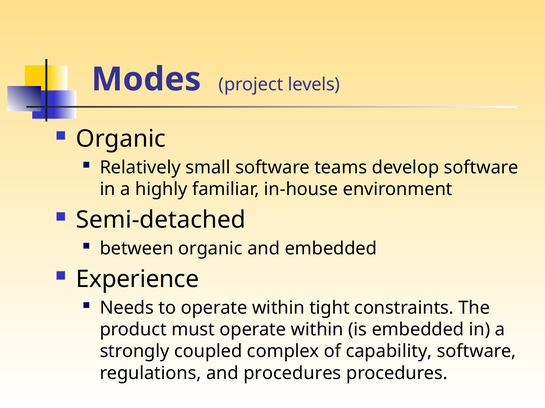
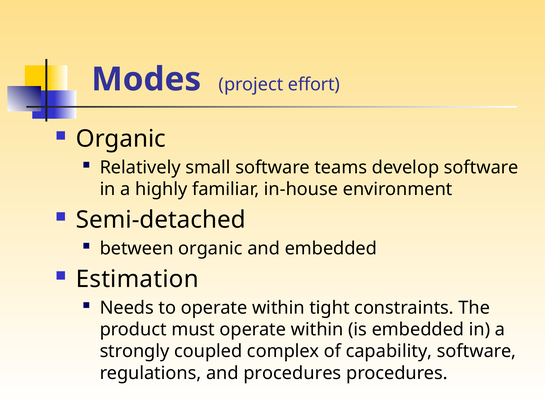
levels: levels -> effort
Experience: Experience -> Estimation
